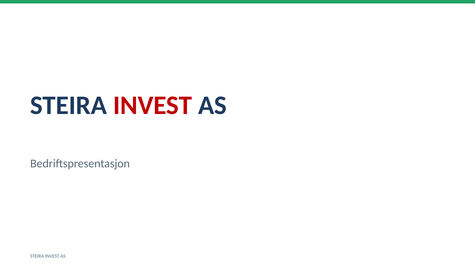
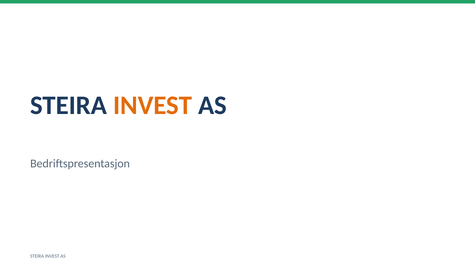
INVEST at (153, 105) colour: red -> orange
